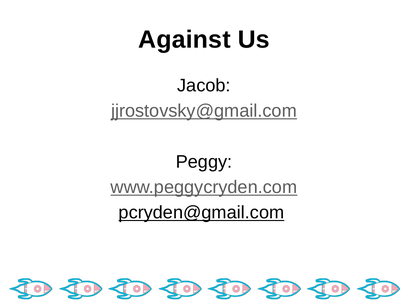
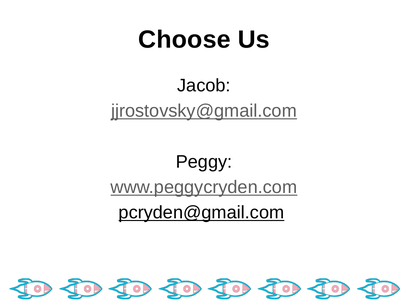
Against: Against -> Choose
